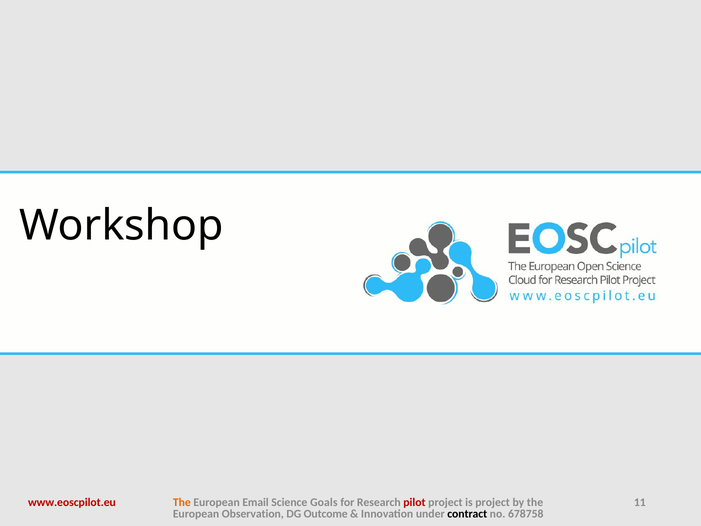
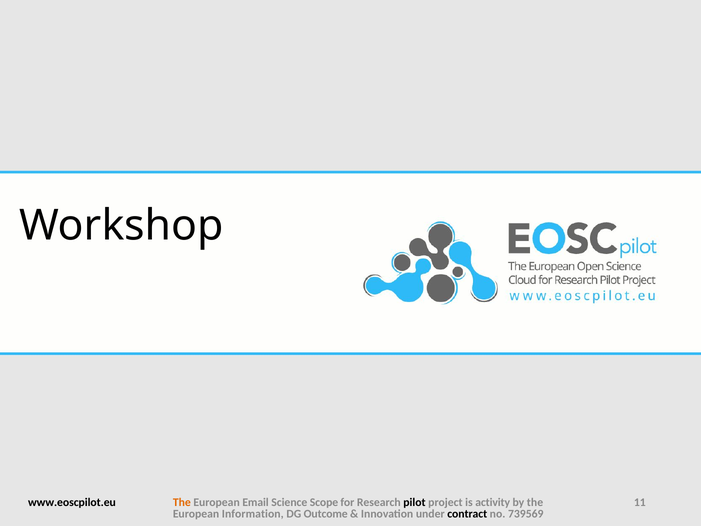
Goals: Goals -> Scope
pilot colour: red -> black
is project: project -> activity
www.eoscpilot.eu colour: red -> black
Observation: Observation -> Information
678758: 678758 -> 739569
